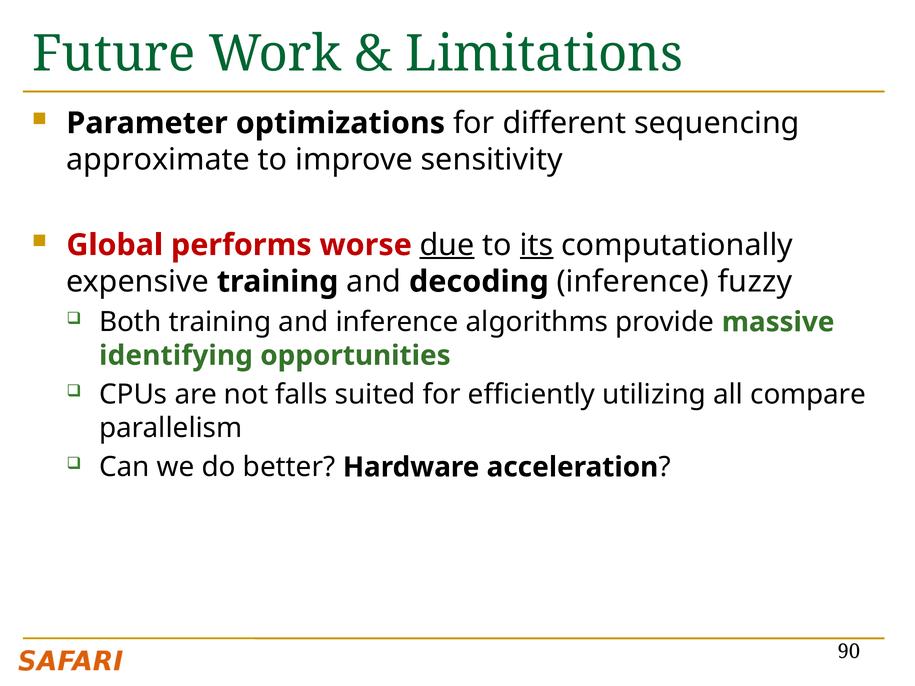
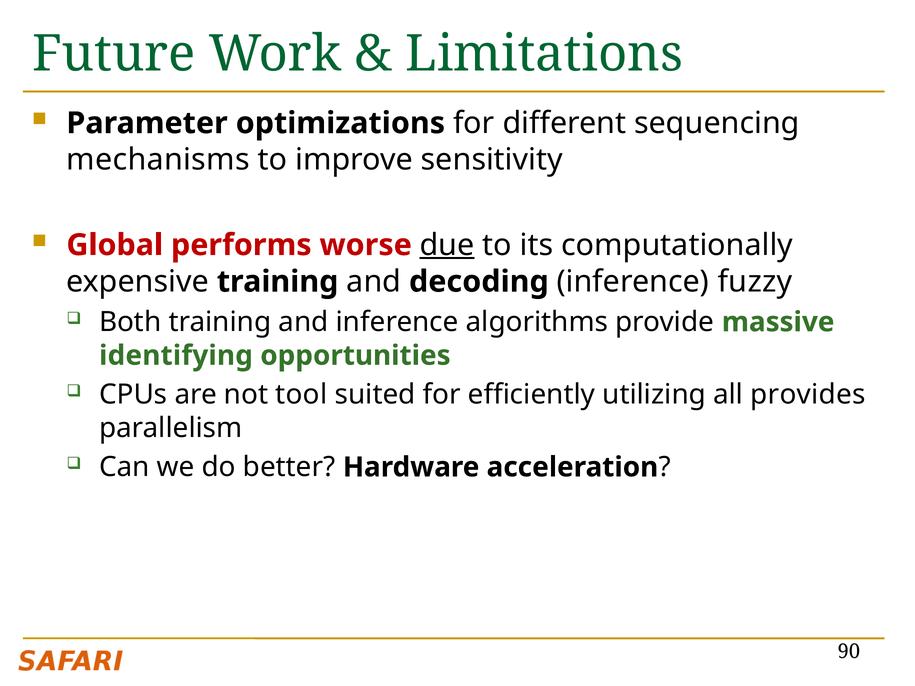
approximate: approximate -> mechanisms
its underline: present -> none
falls: falls -> tool
compare: compare -> provides
